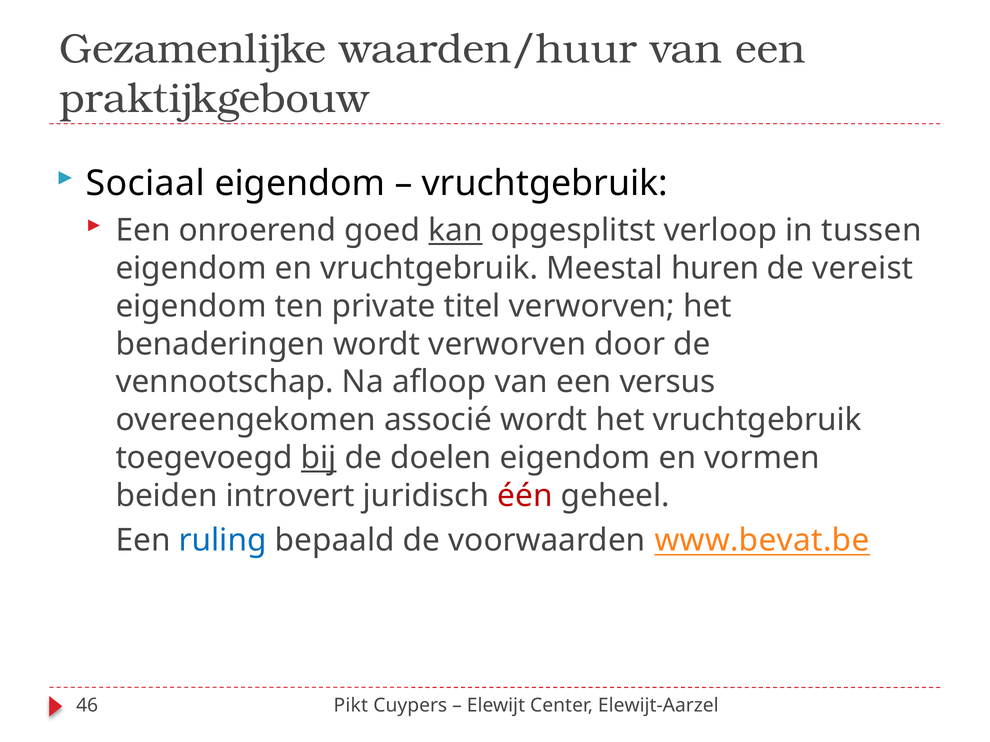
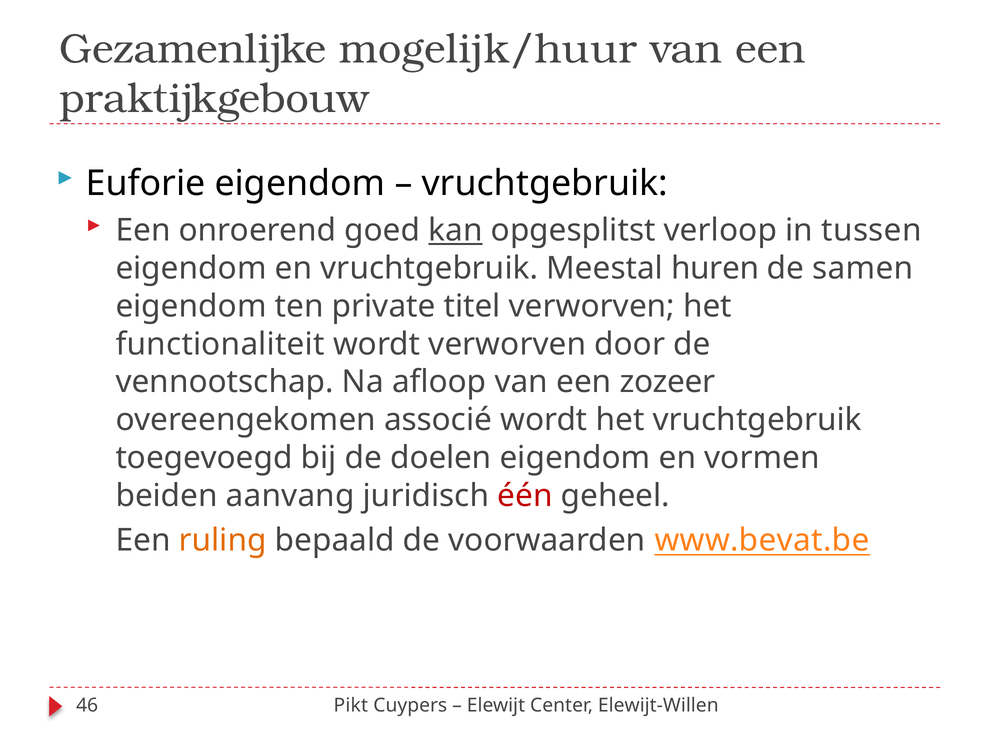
waarden/huur: waarden/huur -> mogelijk/huur
Sociaal: Sociaal -> Euforie
vereist: vereist -> samen
benaderingen: benaderingen -> functionaliteit
versus: versus -> zozeer
bij underline: present -> none
introvert: introvert -> aanvang
ruling colour: blue -> orange
Elewijt-Aarzel: Elewijt-Aarzel -> Elewijt-Willen
